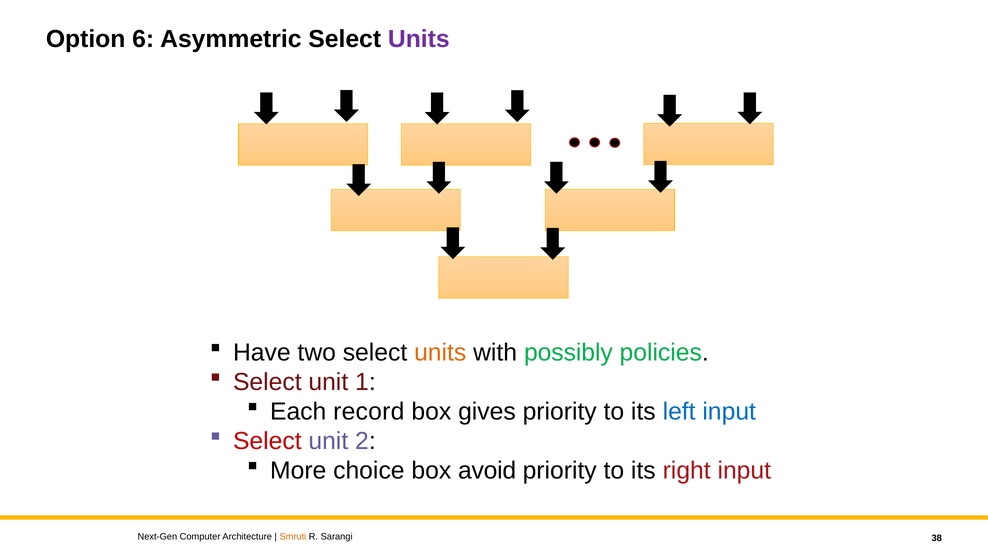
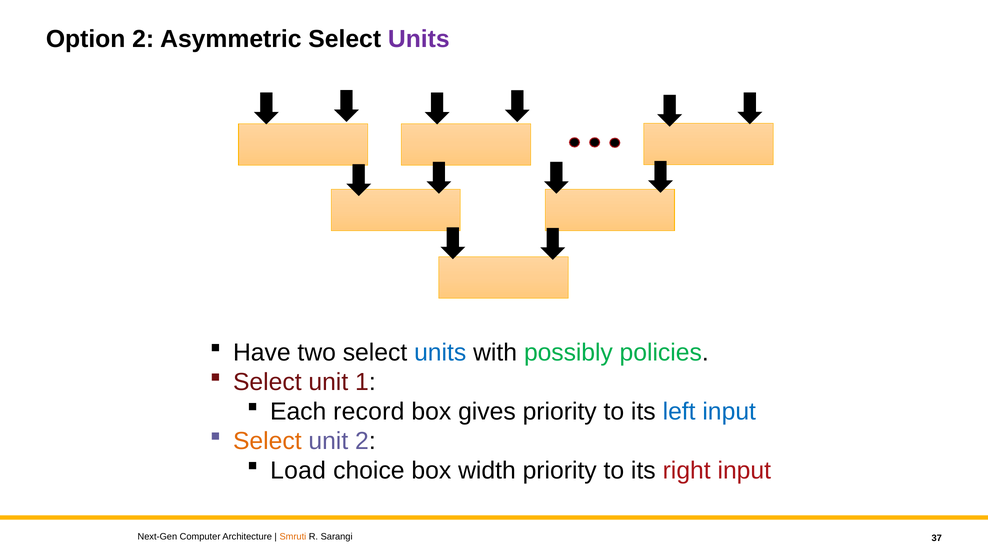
Option 6: 6 -> 2
units at (440, 353) colour: orange -> blue
Select at (267, 442) colour: red -> orange
More: More -> Load
avoid: avoid -> width
38: 38 -> 37
